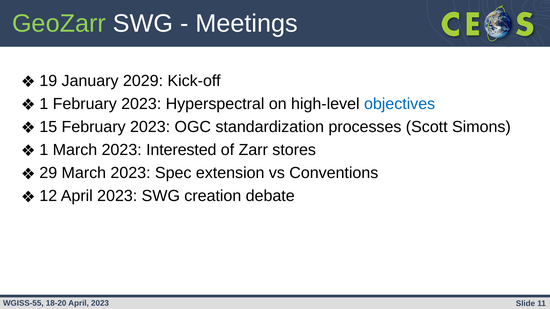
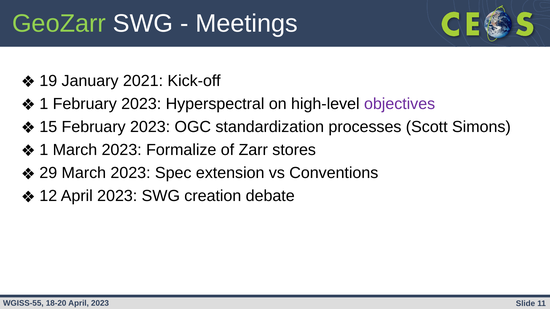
2029: 2029 -> 2021
objectives colour: blue -> purple
Interested: Interested -> Formalize
